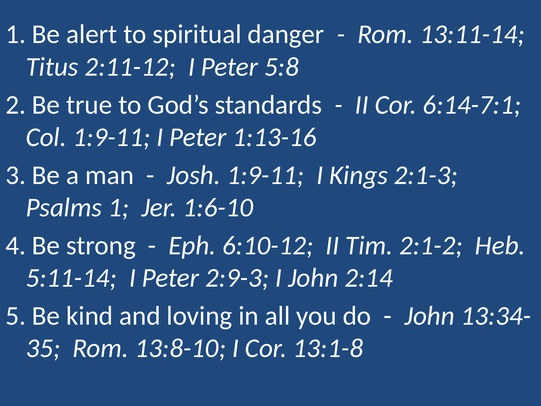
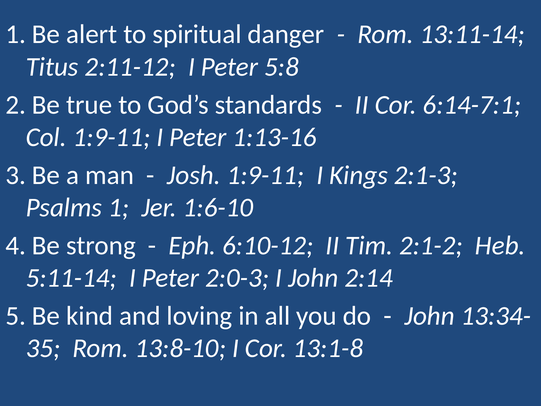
2:9-3: 2:9-3 -> 2:0-3
